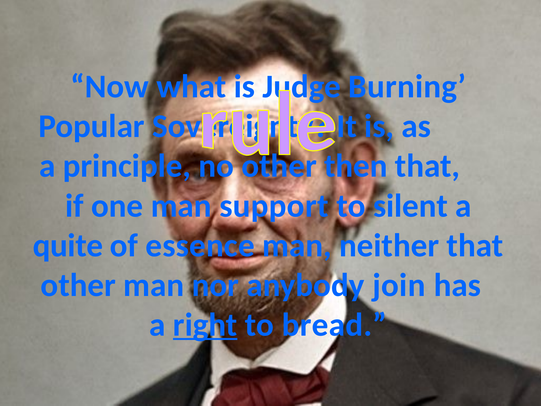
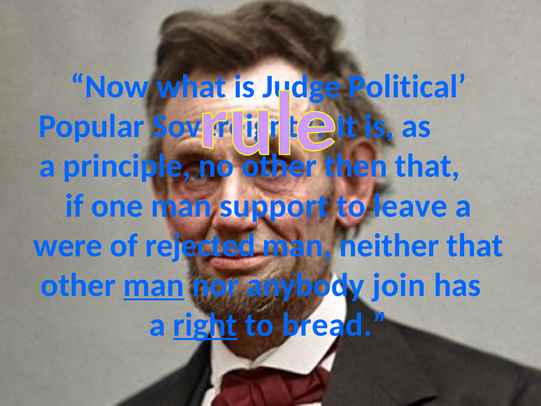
Burning: Burning -> Political
silent: silent -> leave
quite: quite -> were
essence: essence -> rejected
man at (154, 285) underline: none -> present
